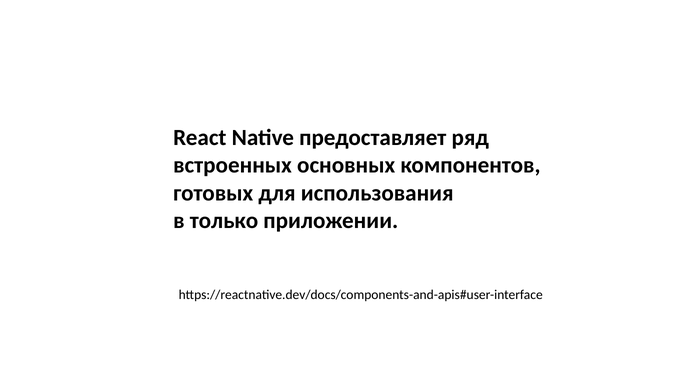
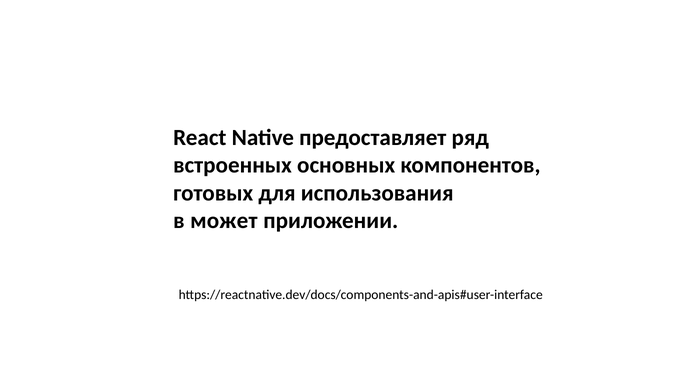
только: только -> может
